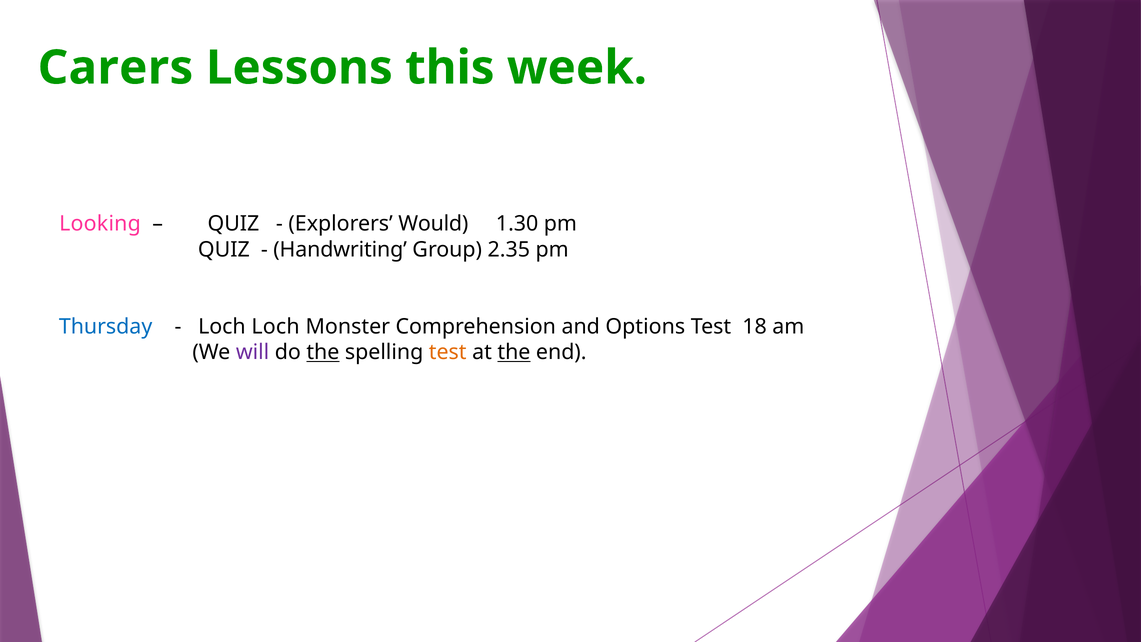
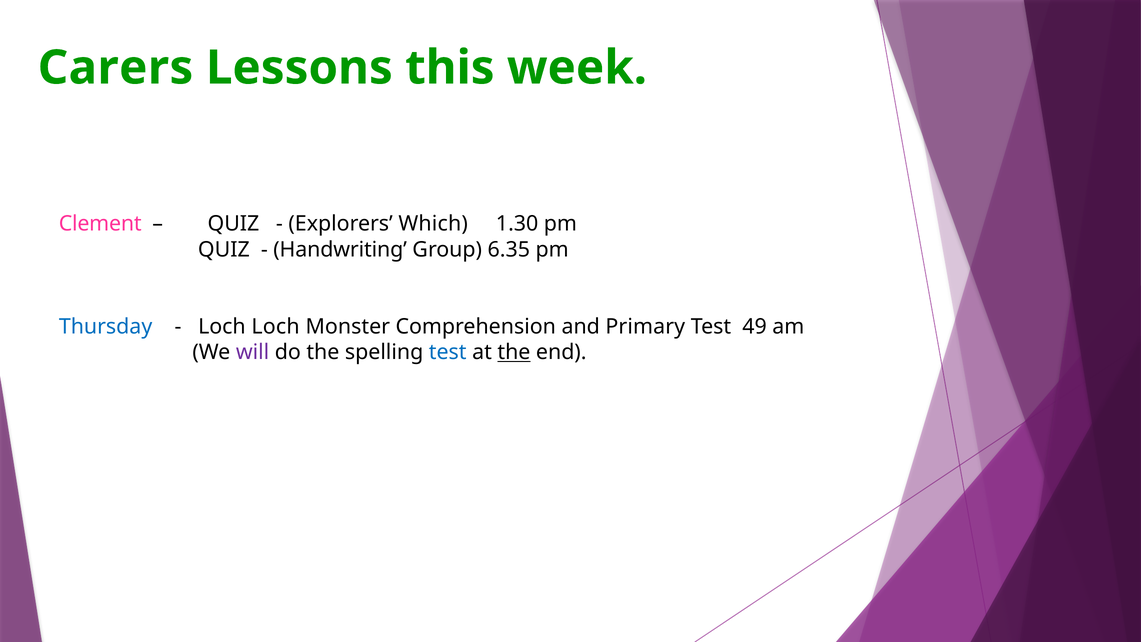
Looking: Looking -> Clement
Would: Would -> Which
2.35: 2.35 -> 6.35
Options: Options -> Primary
18: 18 -> 49
the at (323, 352) underline: present -> none
test at (448, 352) colour: orange -> blue
